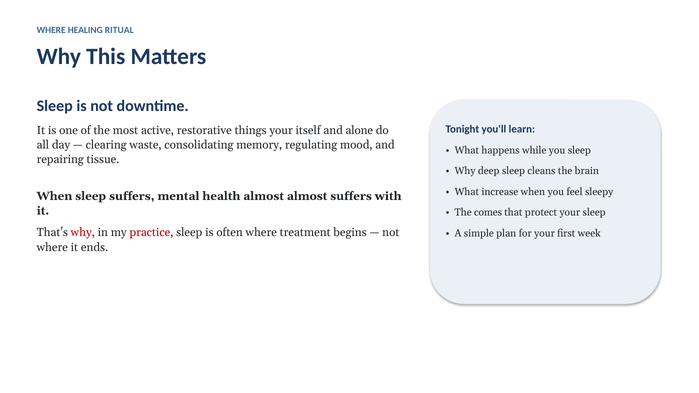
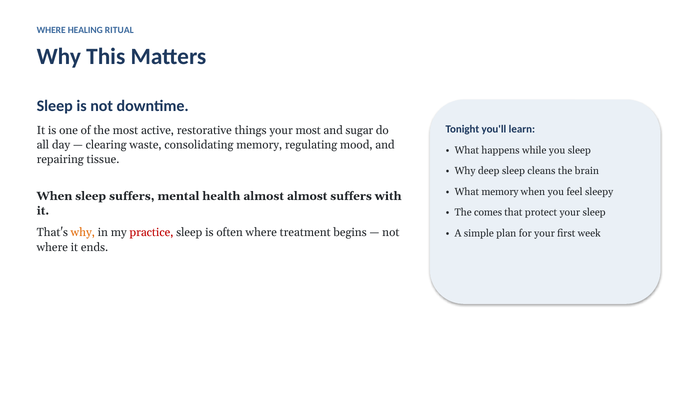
your itself: itself -> most
alone: alone -> sugar
What increase: increase -> memory
why at (83, 233) colour: red -> orange
